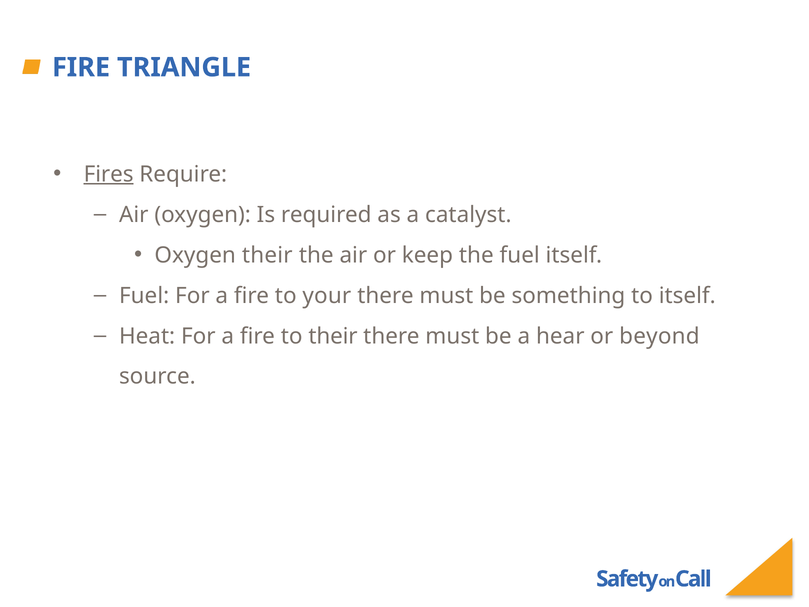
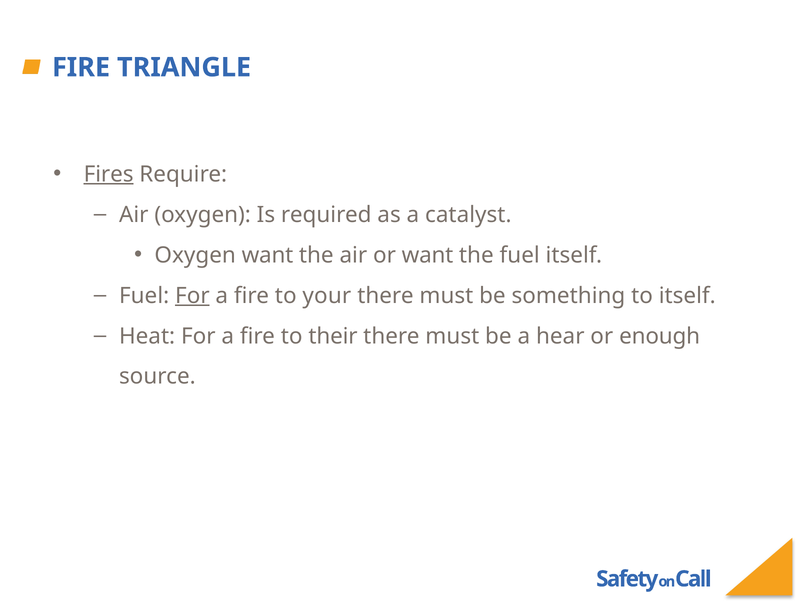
Oxygen their: their -> want
or keep: keep -> want
For at (192, 296) underline: none -> present
beyond: beyond -> enough
